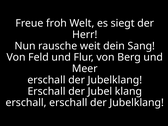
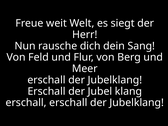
froh: froh -> weit
weit: weit -> dich
